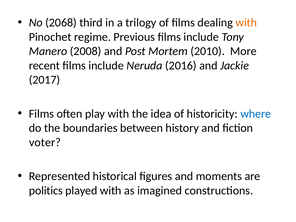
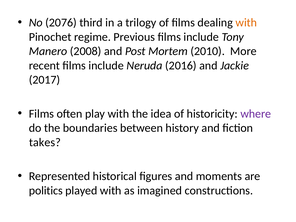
2068: 2068 -> 2076
where colour: blue -> purple
voter: voter -> takes
